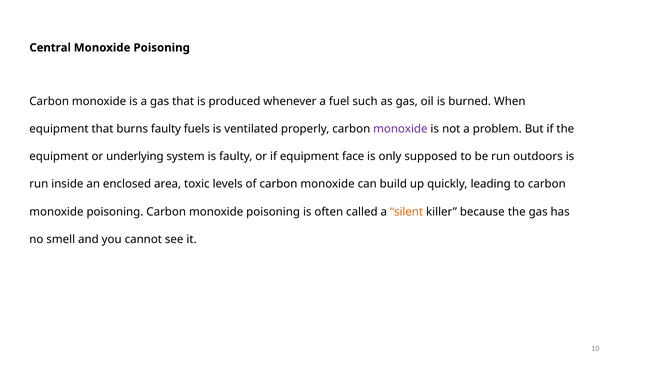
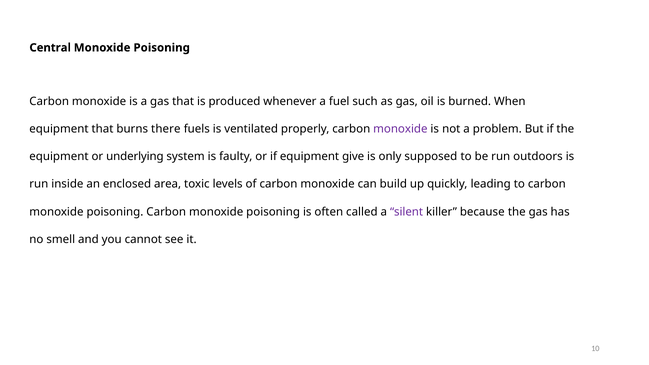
burns faulty: faulty -> there
face: face -> give
silent colour: orange -> purple
